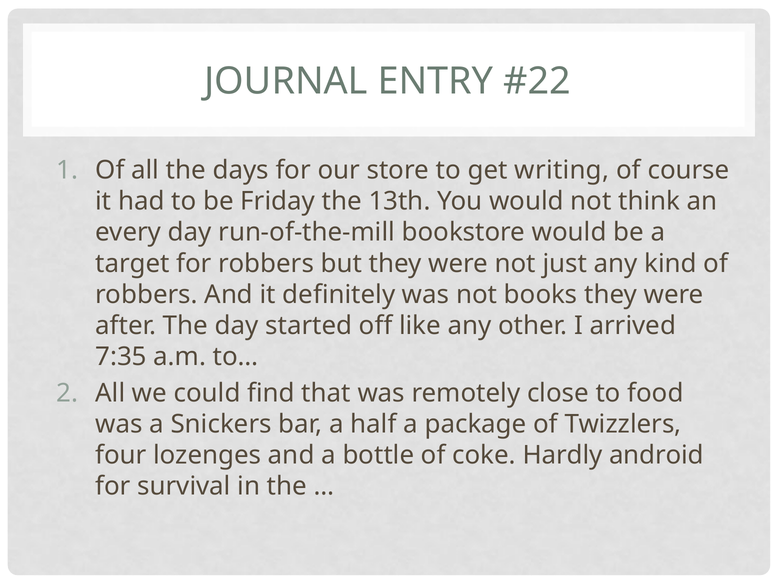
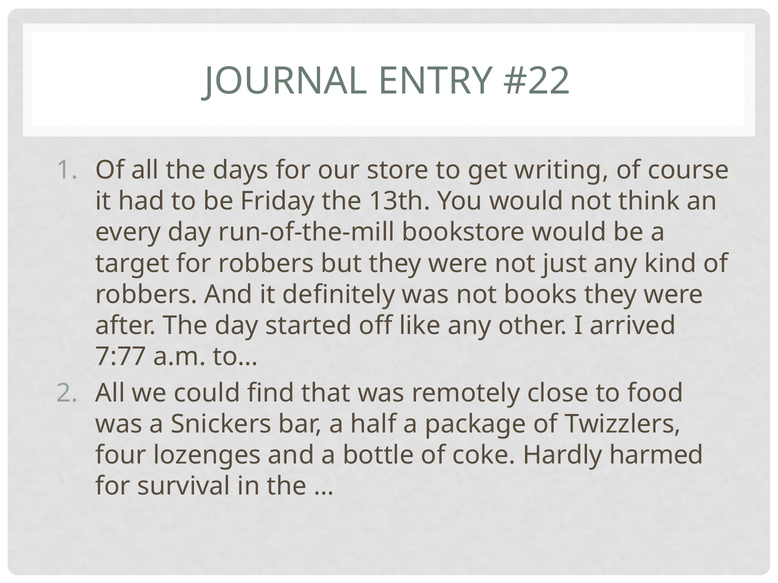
7:35: 7:35 -> 7:77
android: android -> harmed
